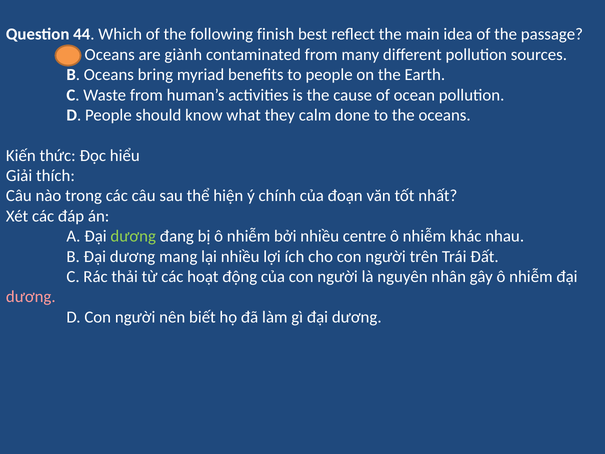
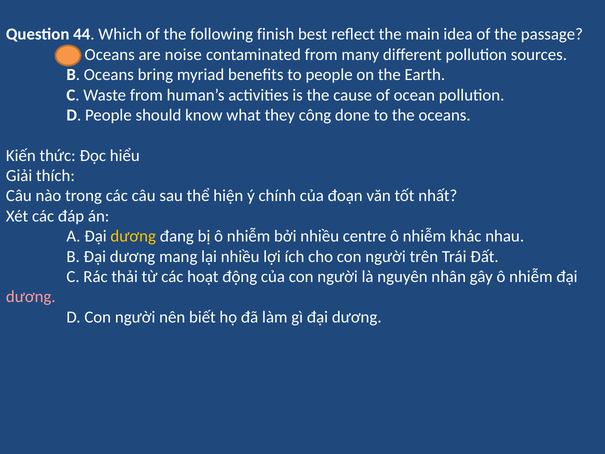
giành: giành -> noise
calm: calm -> công
dương at (133, 236) colour: light green -> yellow
